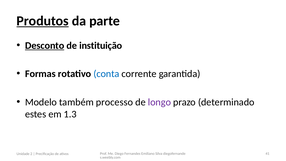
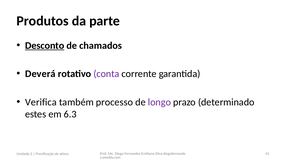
Produtos underline: present -> none
instituição: instituição -> chamados
Formas: Formas -> Deverá
conta colour: blue -> purple
Modelo: Modelo -> Verifica
1.3: 1.3 -> 6.3
